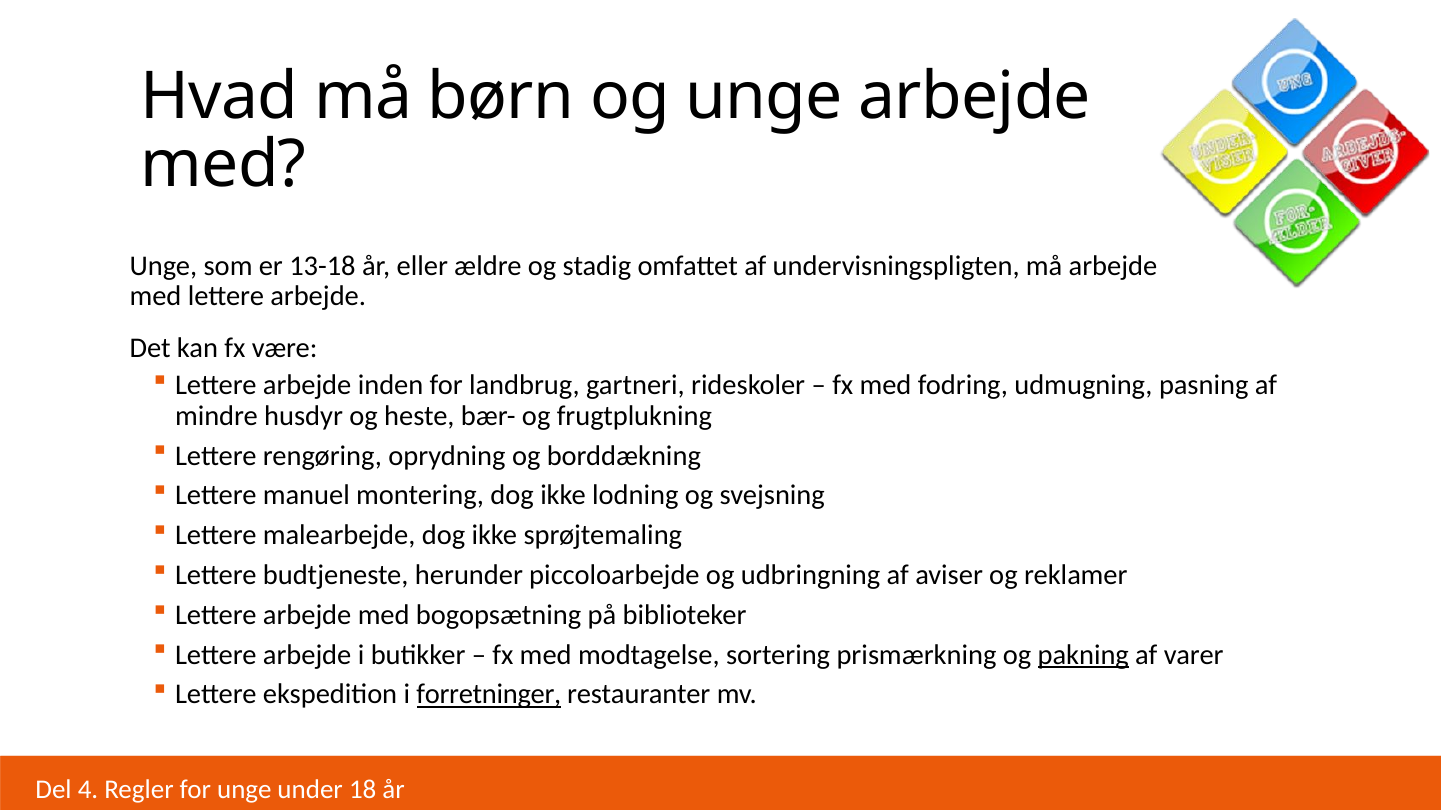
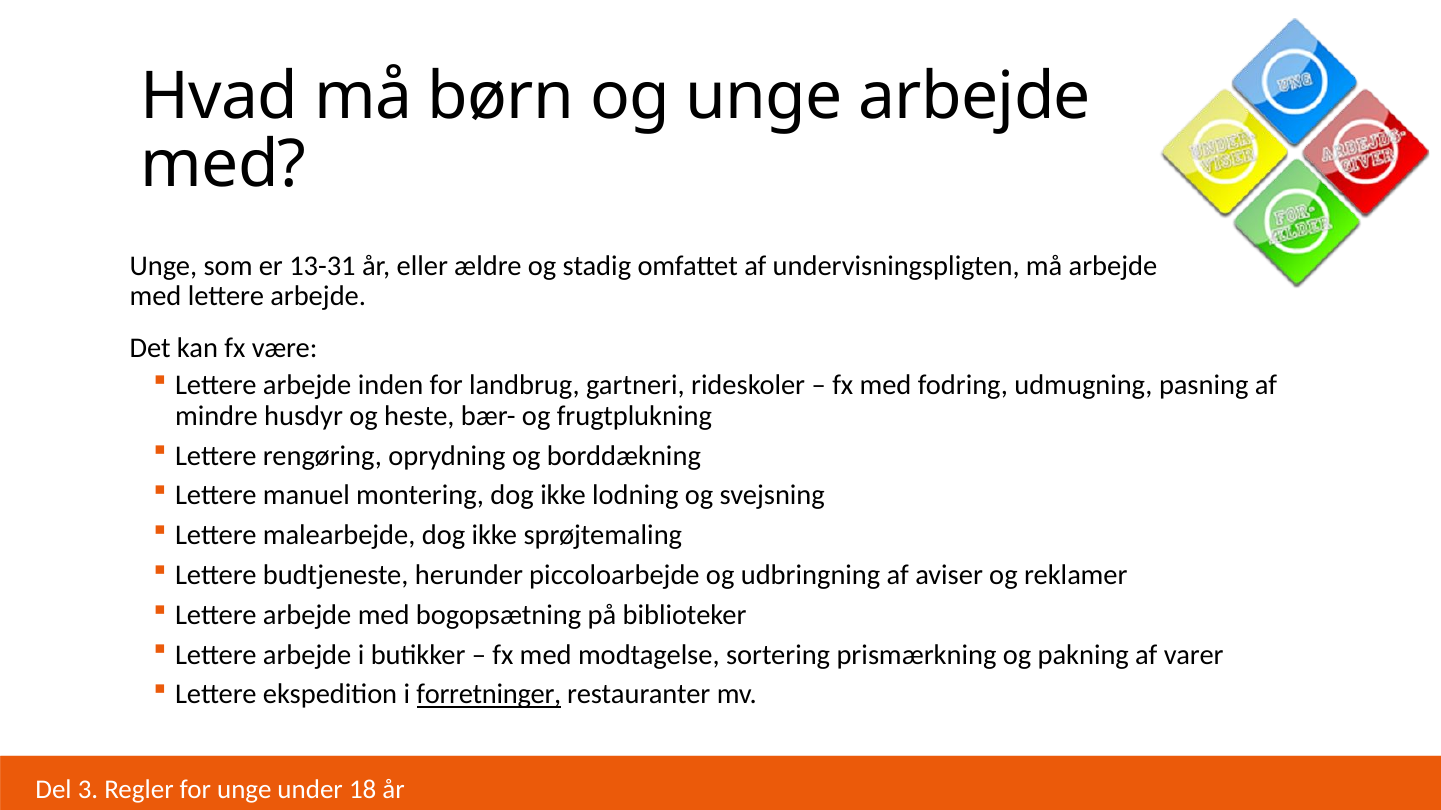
13-18: 13-18 -> 13-31
pakning underline: present -> none
4: 4 -> 3
